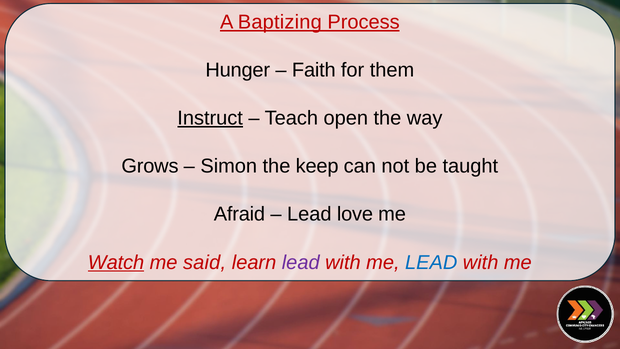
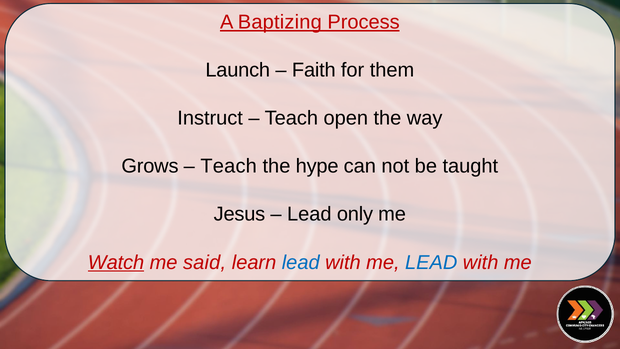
Hunger: Hunger -> Launch
Instruct underline: present -> none
Simon at (229, 166): Simon -> Teach
keep: keep -> hype
Afraid: Afraid -> Jesus
love: love -> only
lead at (301, 262) colour: purple -> blue
